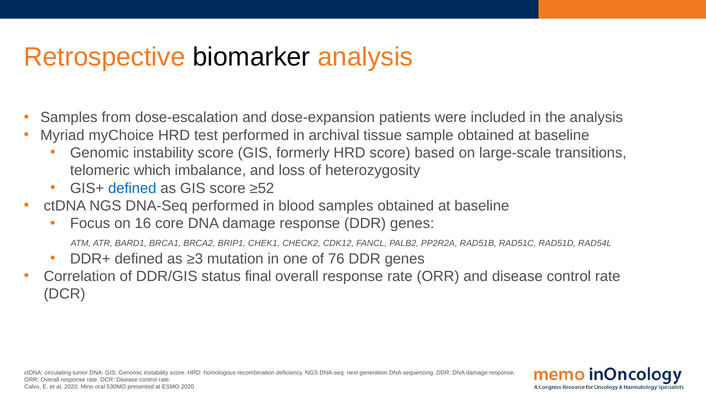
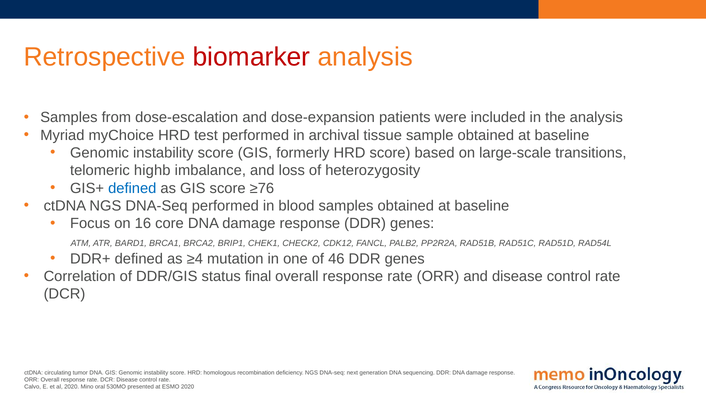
biomarker colour: black -> red
which: which -> highb
≥52: ≥52 -> ≥76
≥3: ≥3 -> ≥4
76: 76 -> 46
